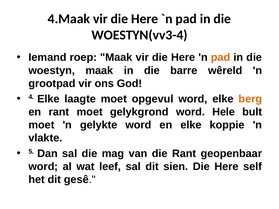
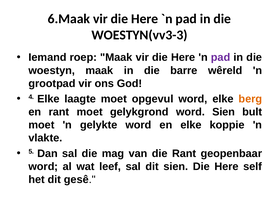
4.Maak: 4.Maak -> 6.Maak
WOESTYN(vv3-4: WOESTYN(vv3-4 -> WOESTYN(vv3-3
pad at (221, 57) colour: orange -> purple
word Hele: Hele -> Sien
